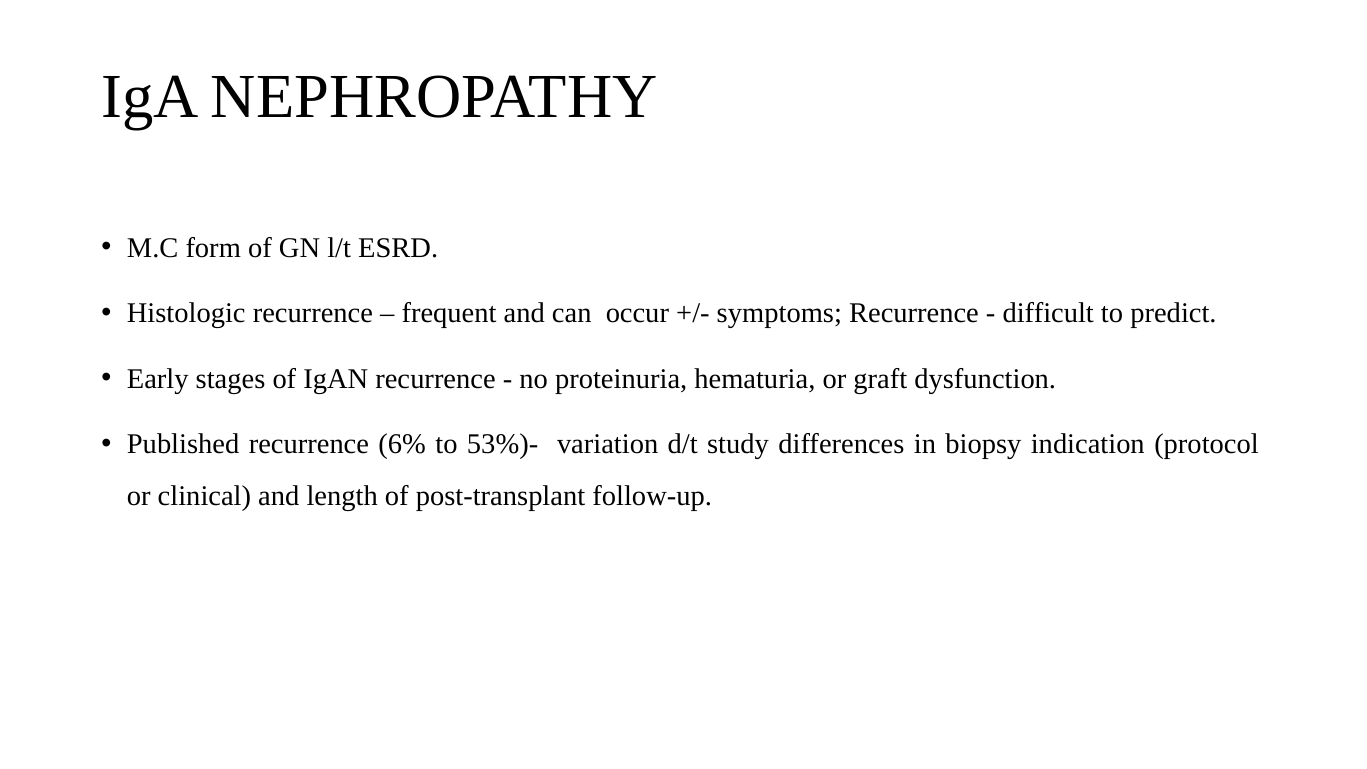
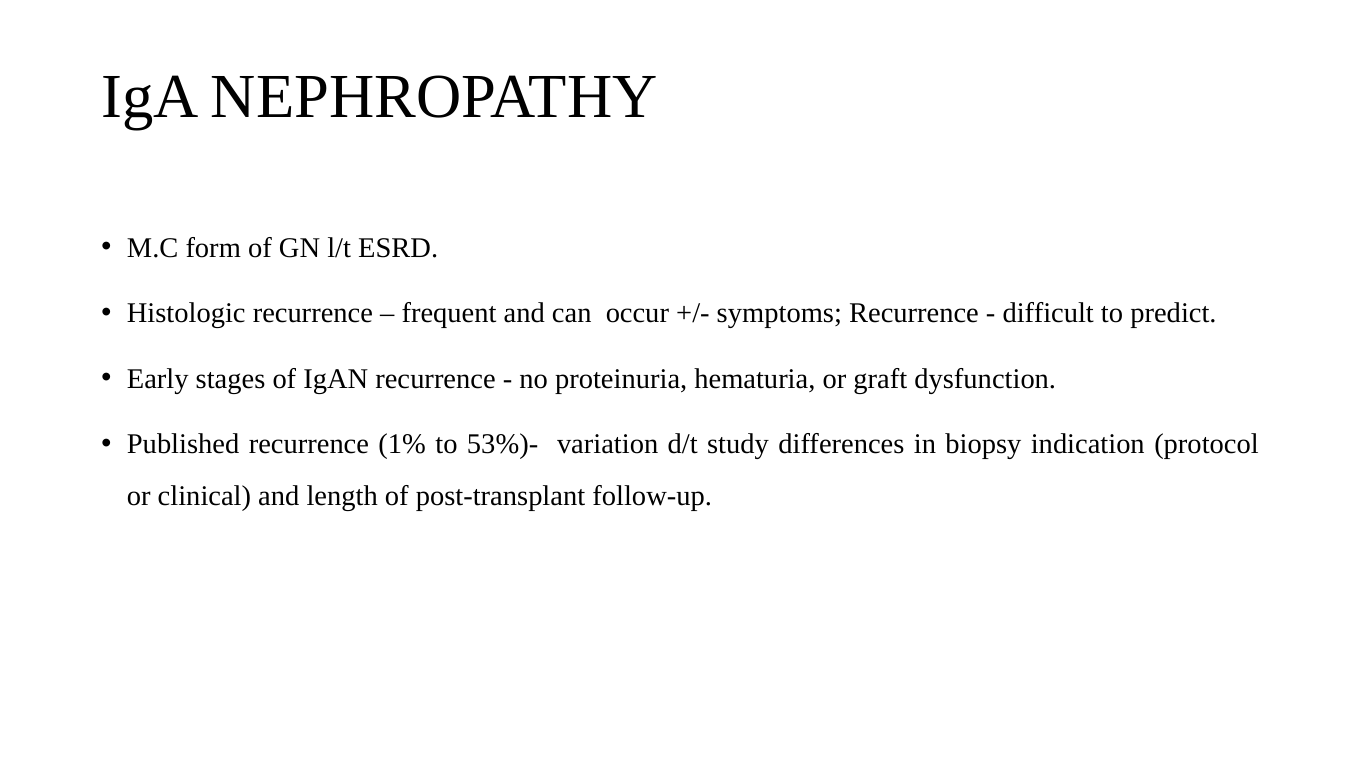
6%: 6% -> 1%
